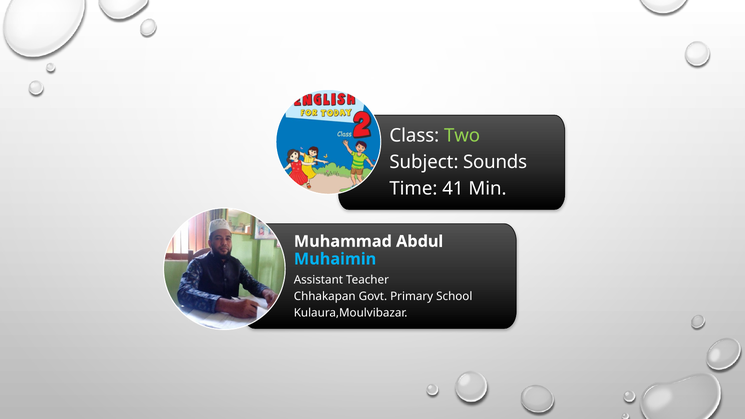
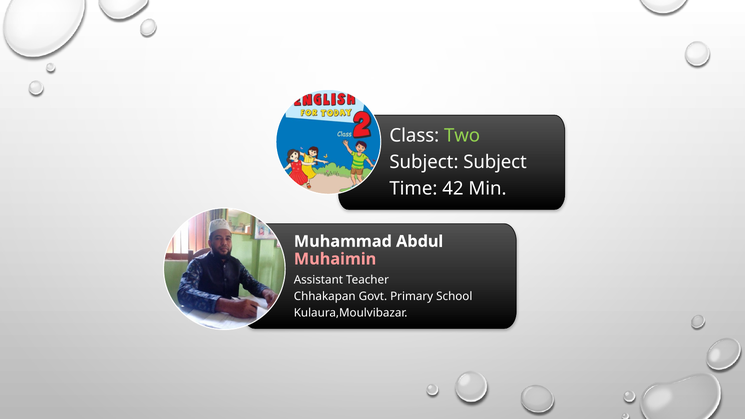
Subject Sounds: Sounds -> Subject
41: 41 -> 42
Muhaimin colour: light blue -> pink
